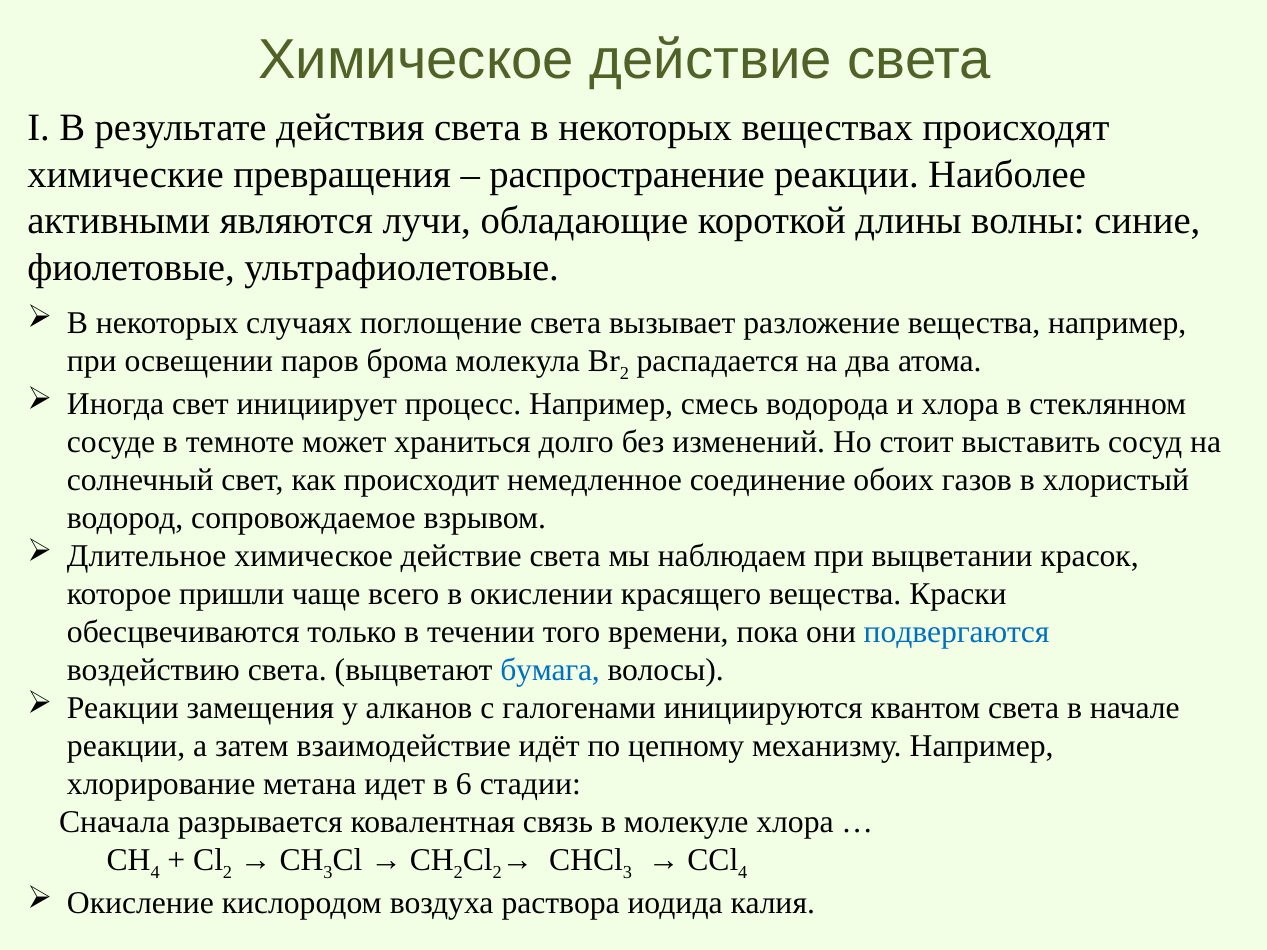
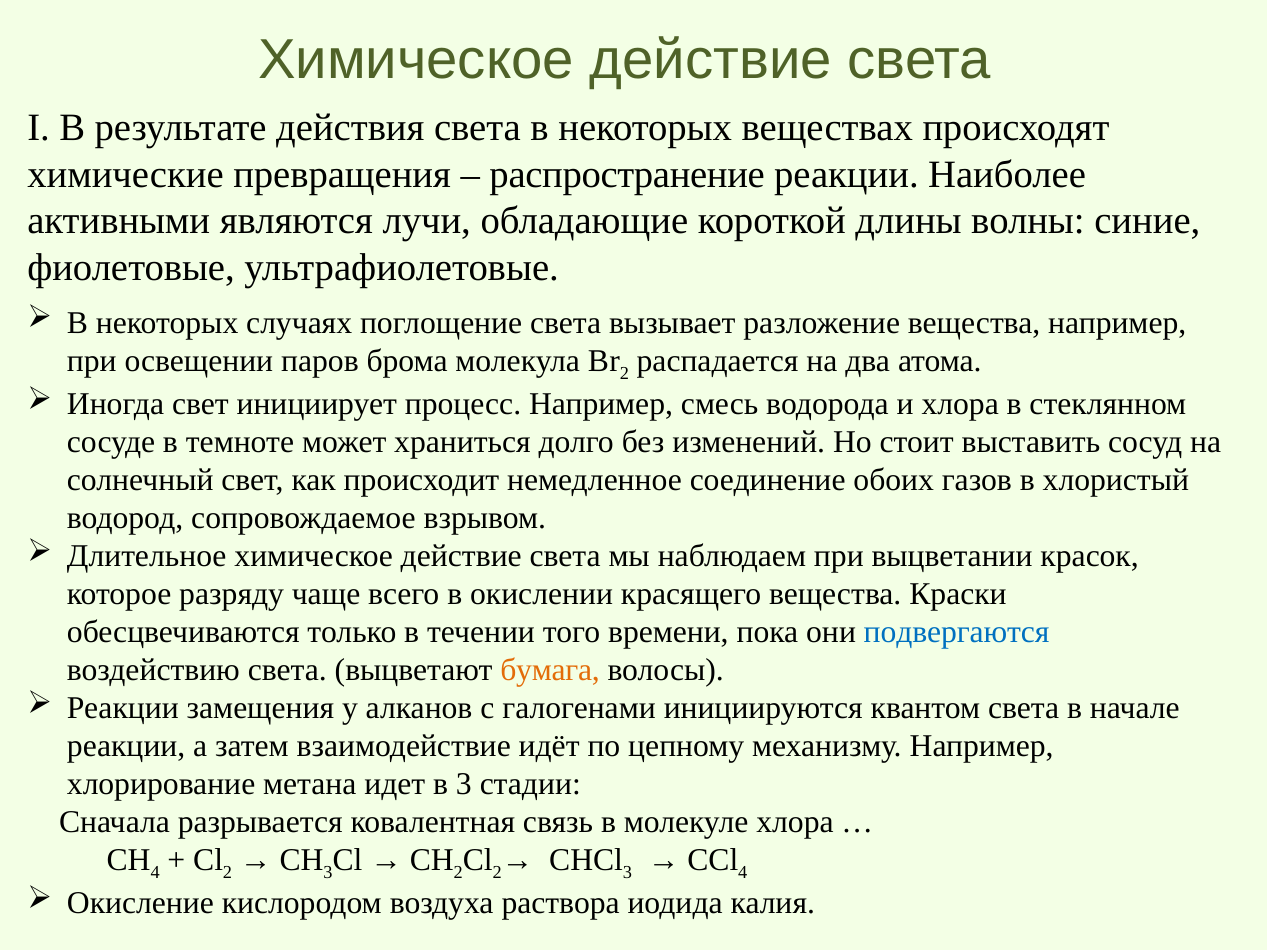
пришли: пришли -> разряду
бумага colour: blue -> orange
в 6: 6 -> 3
